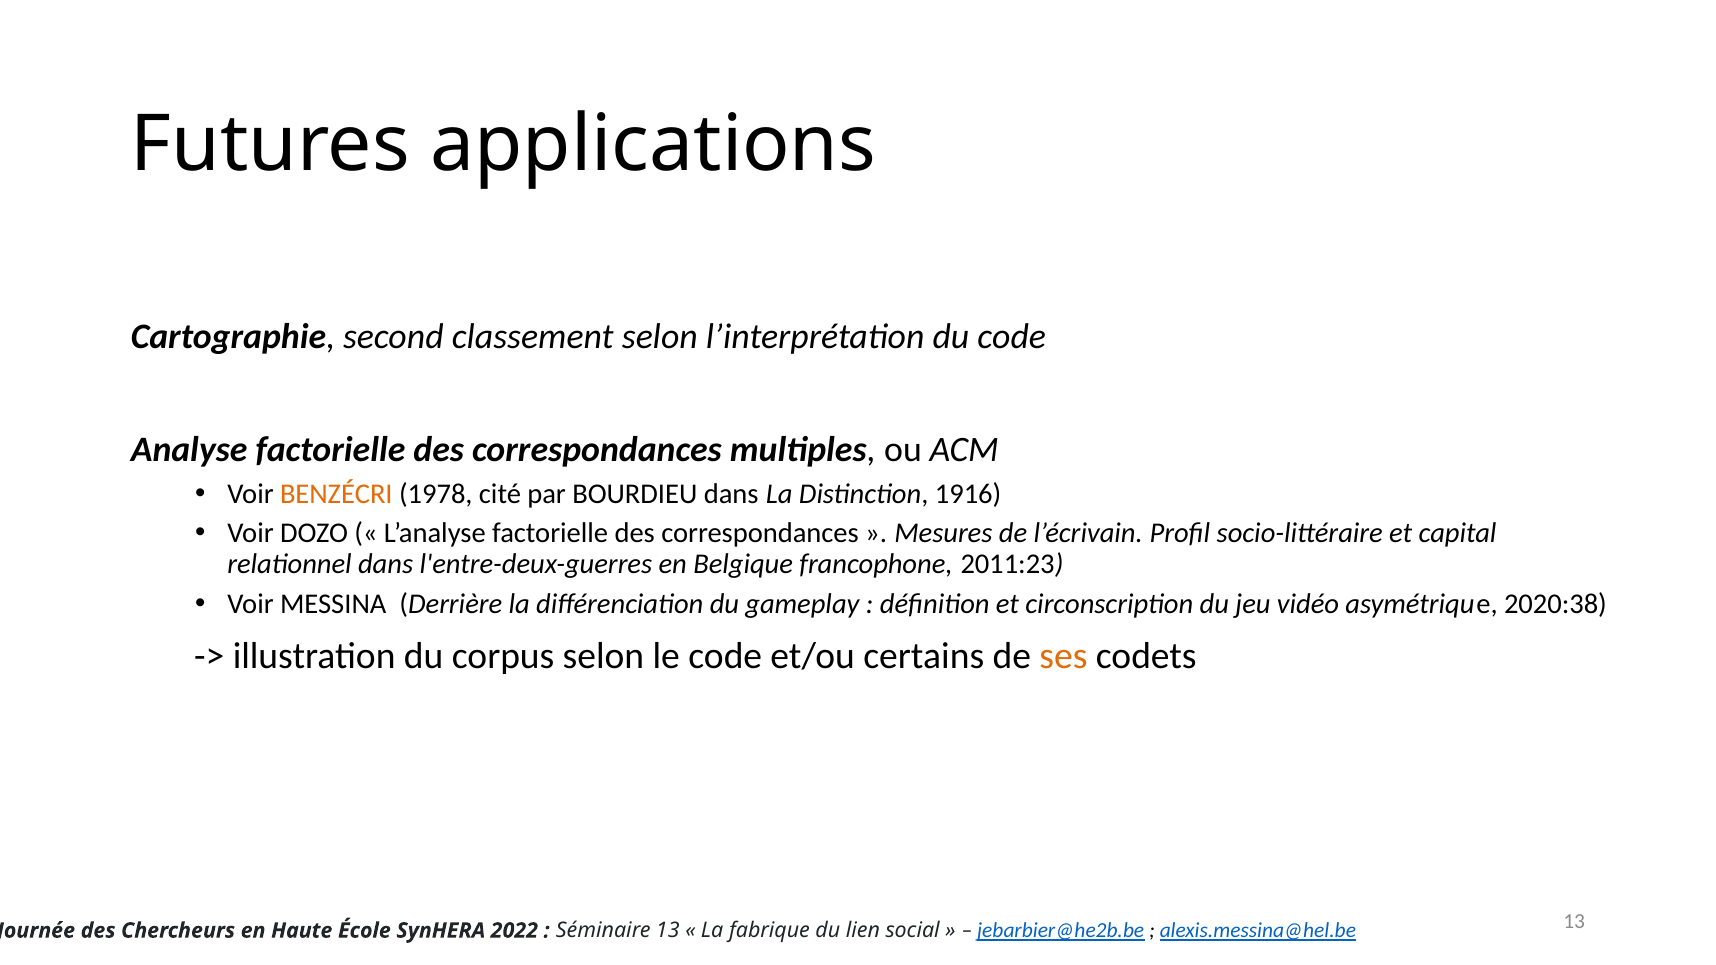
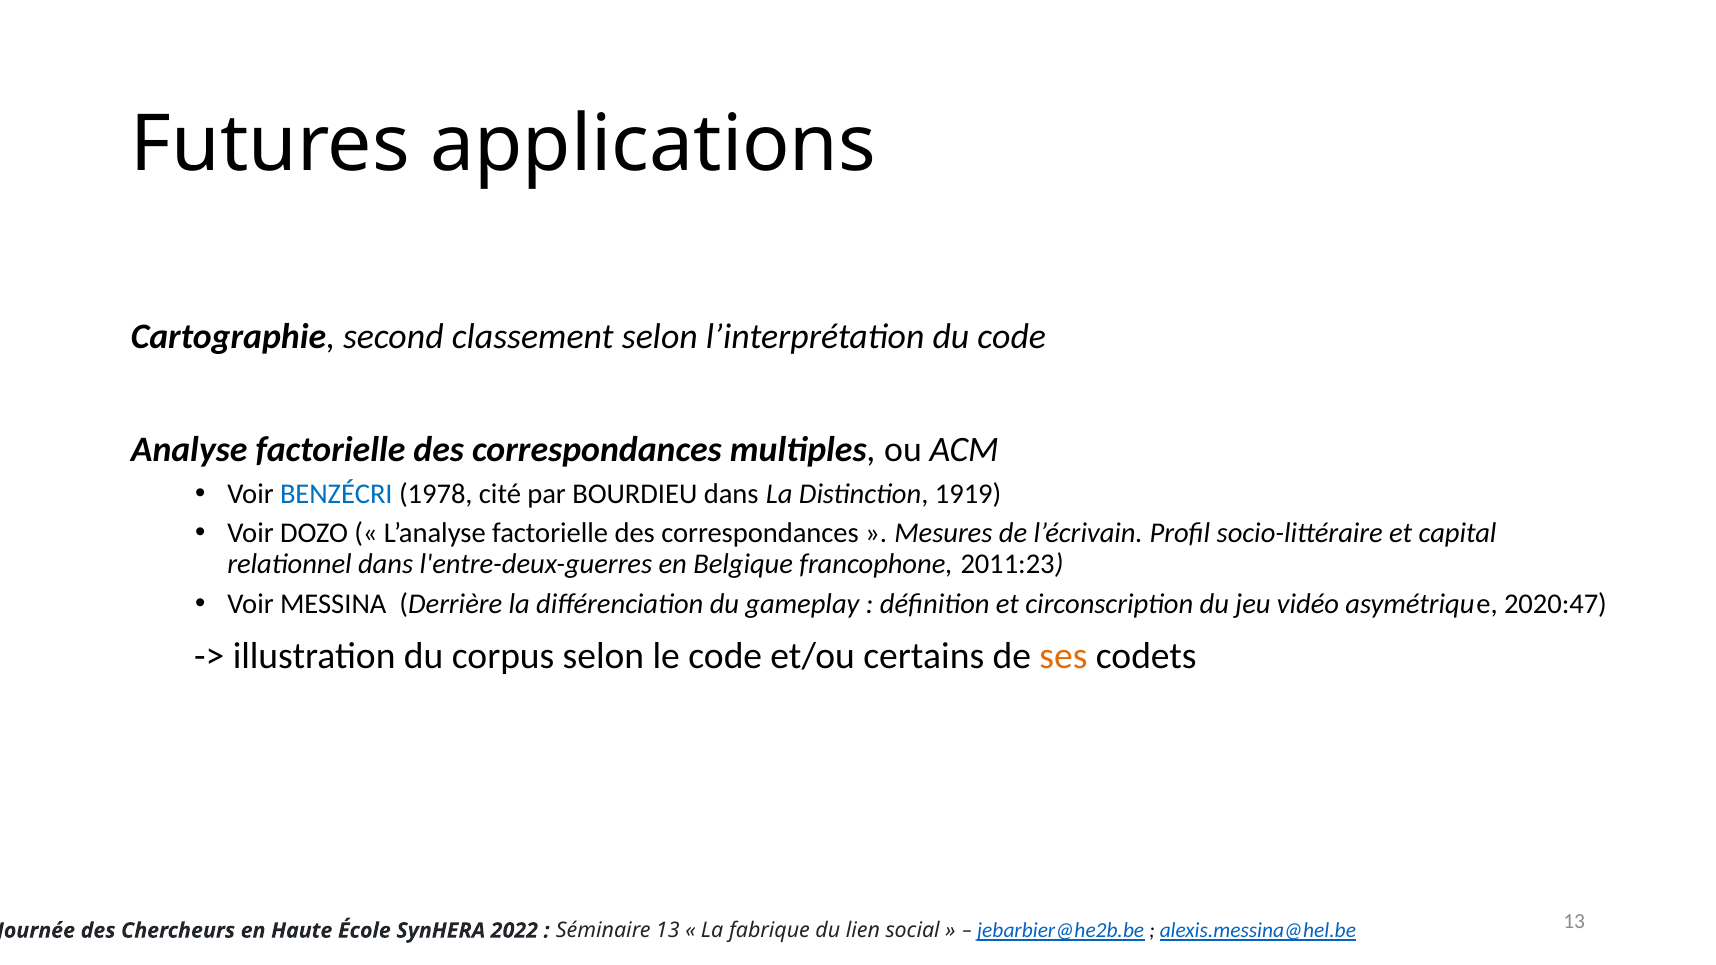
BENZÉCRI colour: orange -> blue
1916: 1916 -> 1919
2020:38: 2020:38 -> 2020:47
